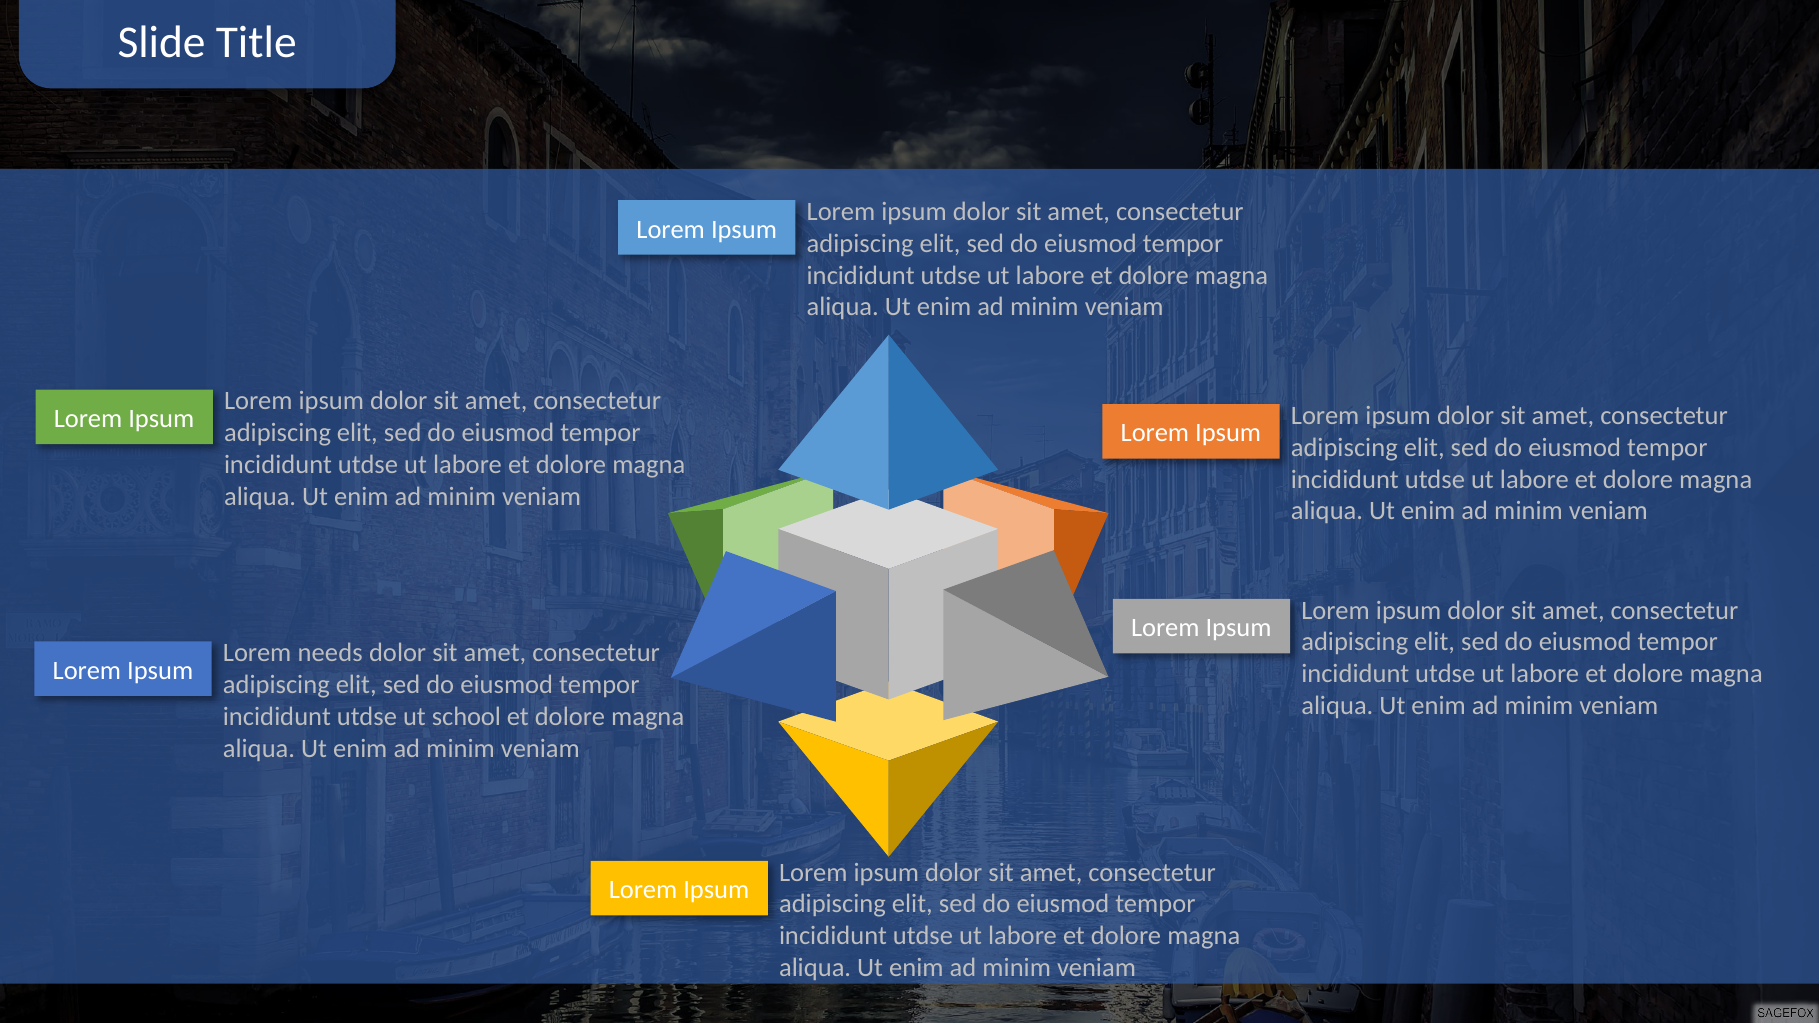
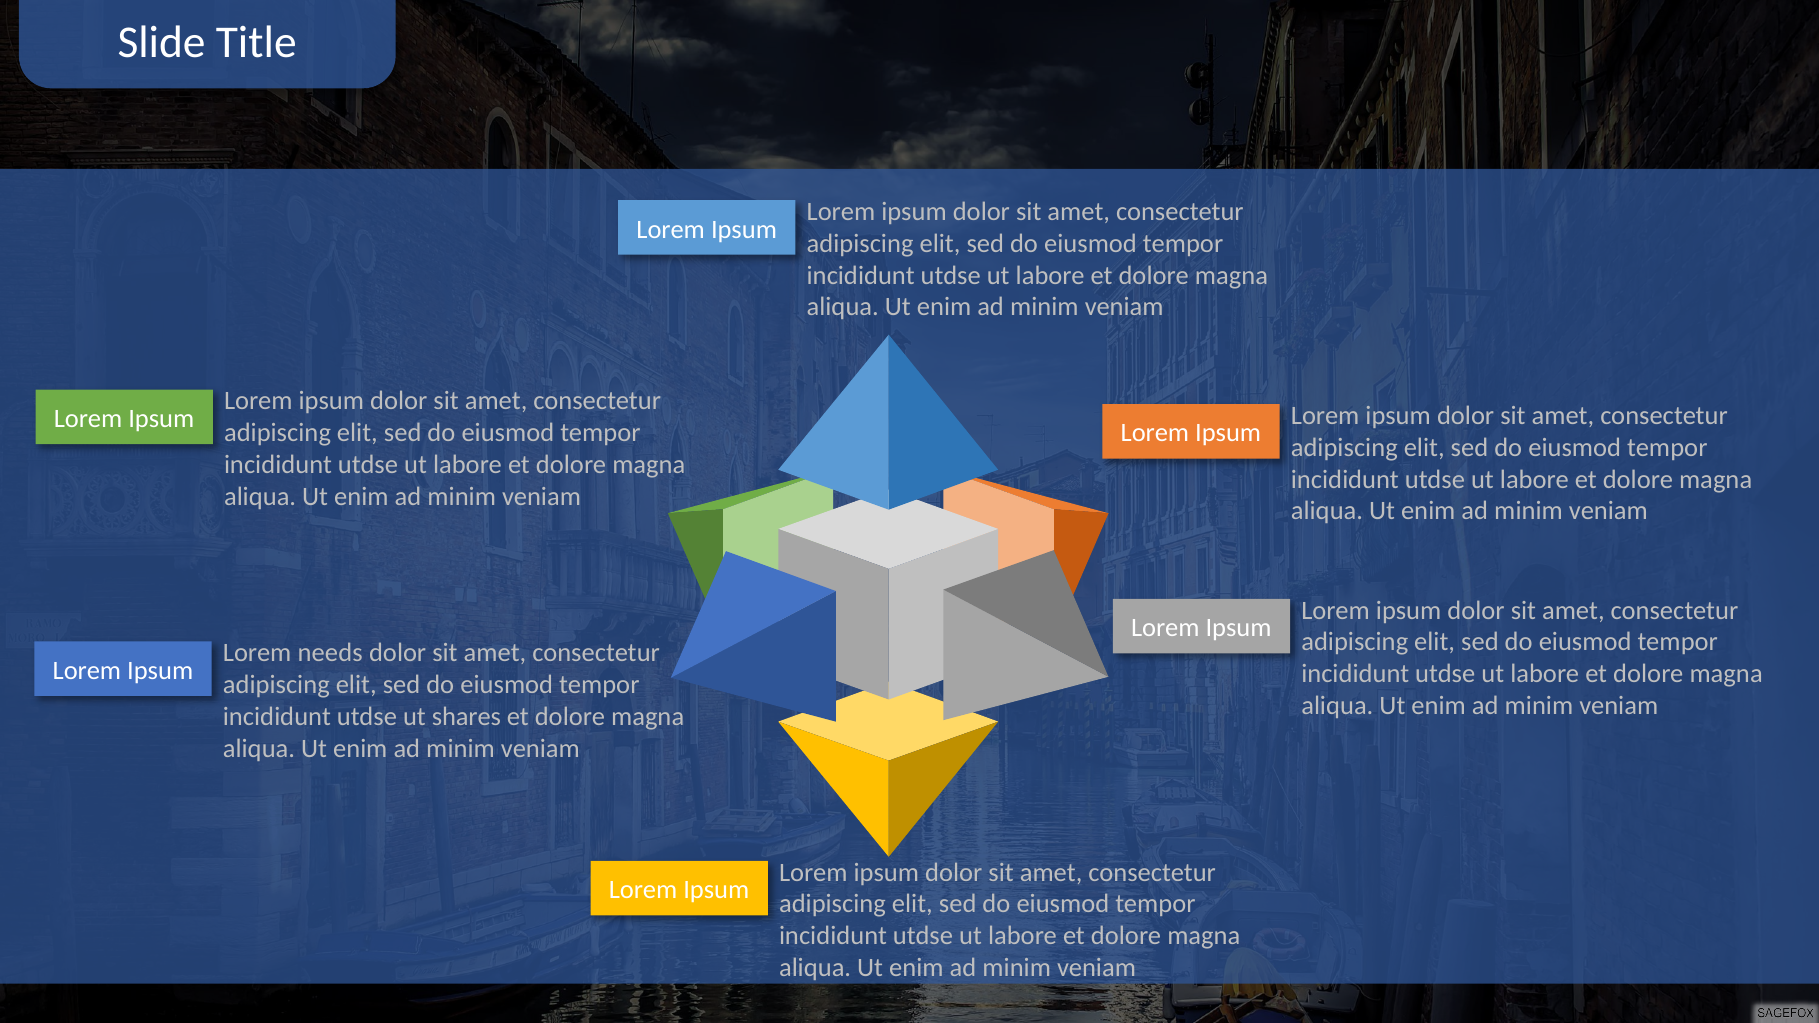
school: school -> shares
